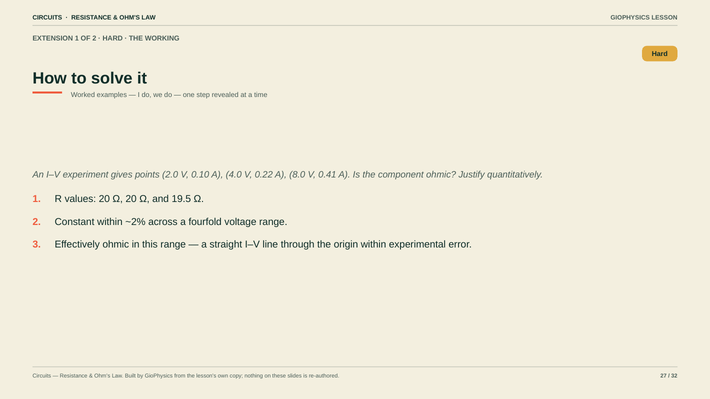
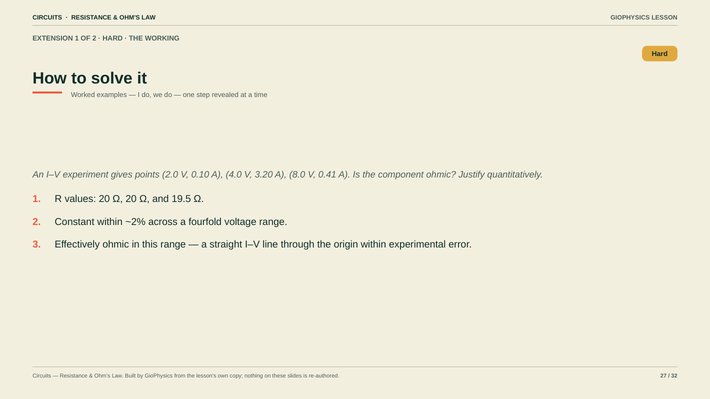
0.22: 0.22 -> 3.20
